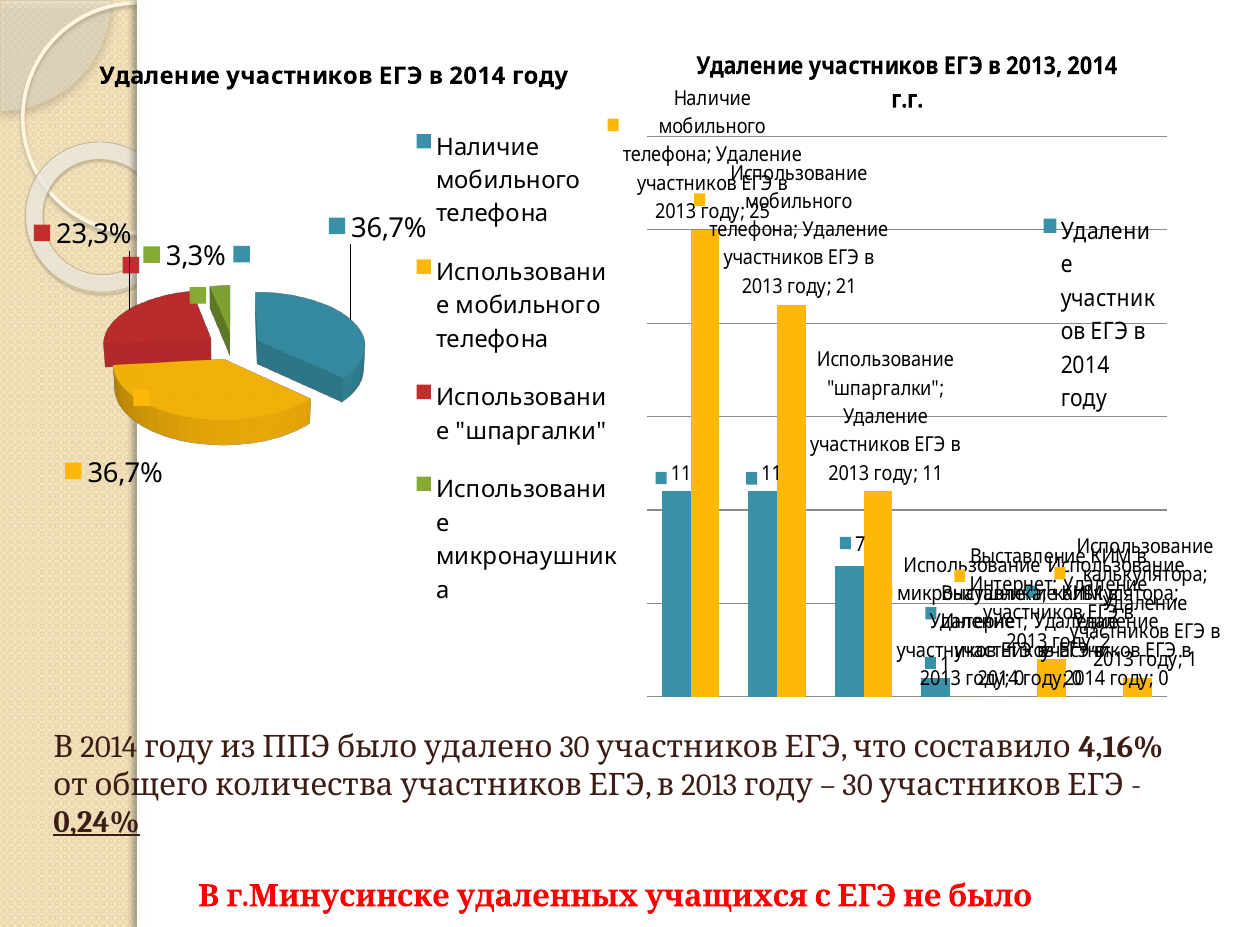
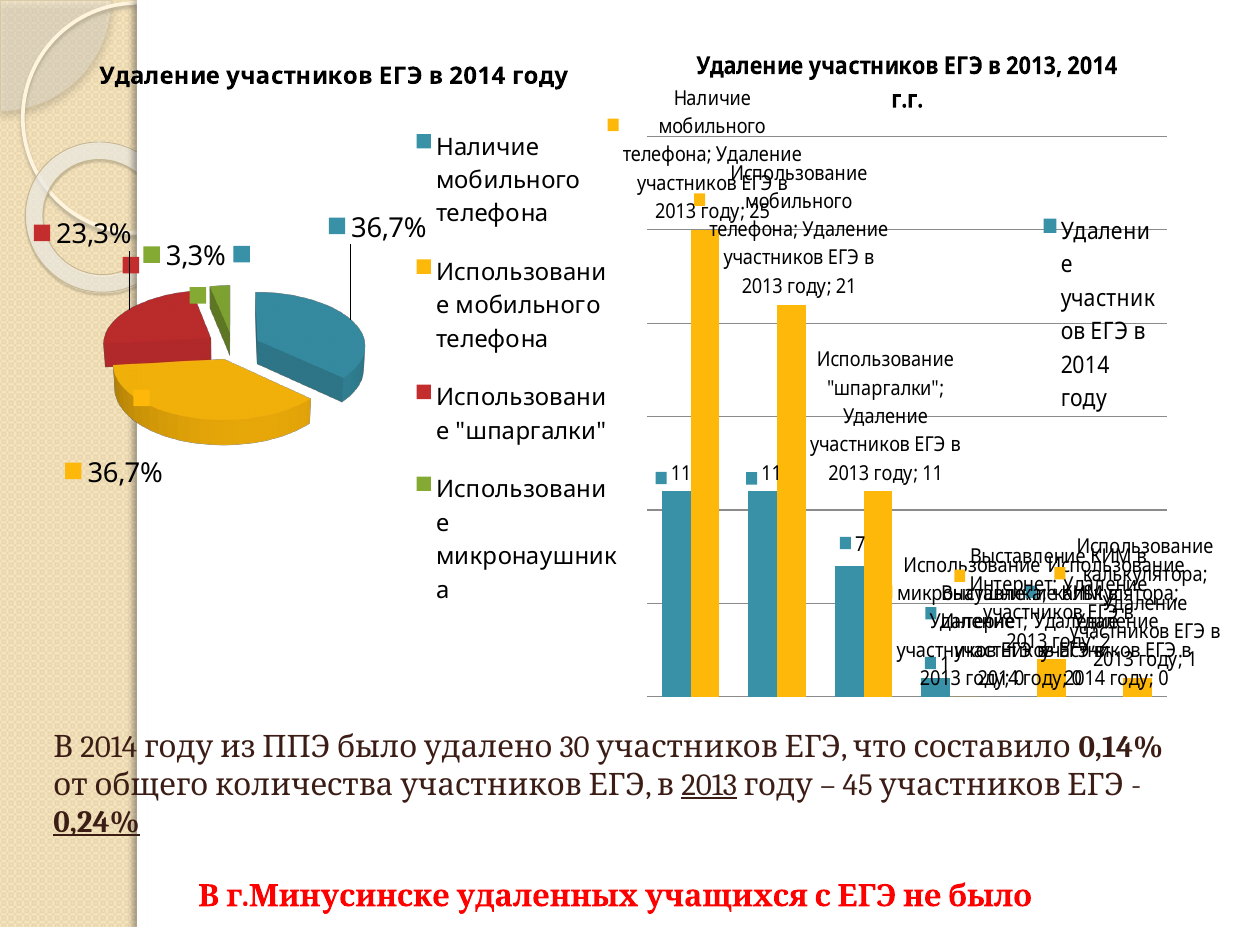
4,16%: 4,16% -> 0,14%
2013 at (709, 785) underline: none -> present
30 at (858, 785): 30 -> 45
